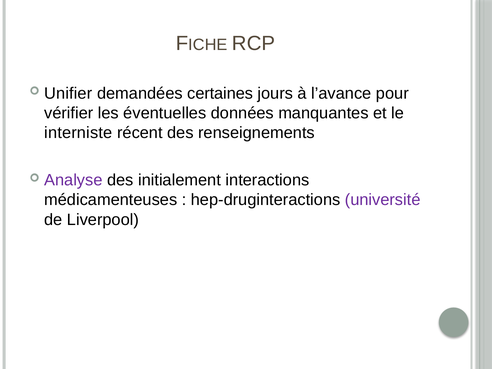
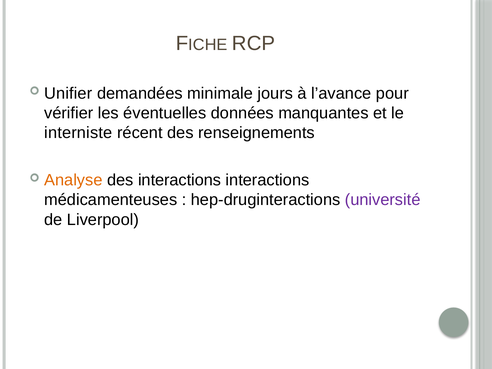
certaines: certaines -> minimale
Analyse colour: purple -> orange
des initialement: initialement -> interactions
